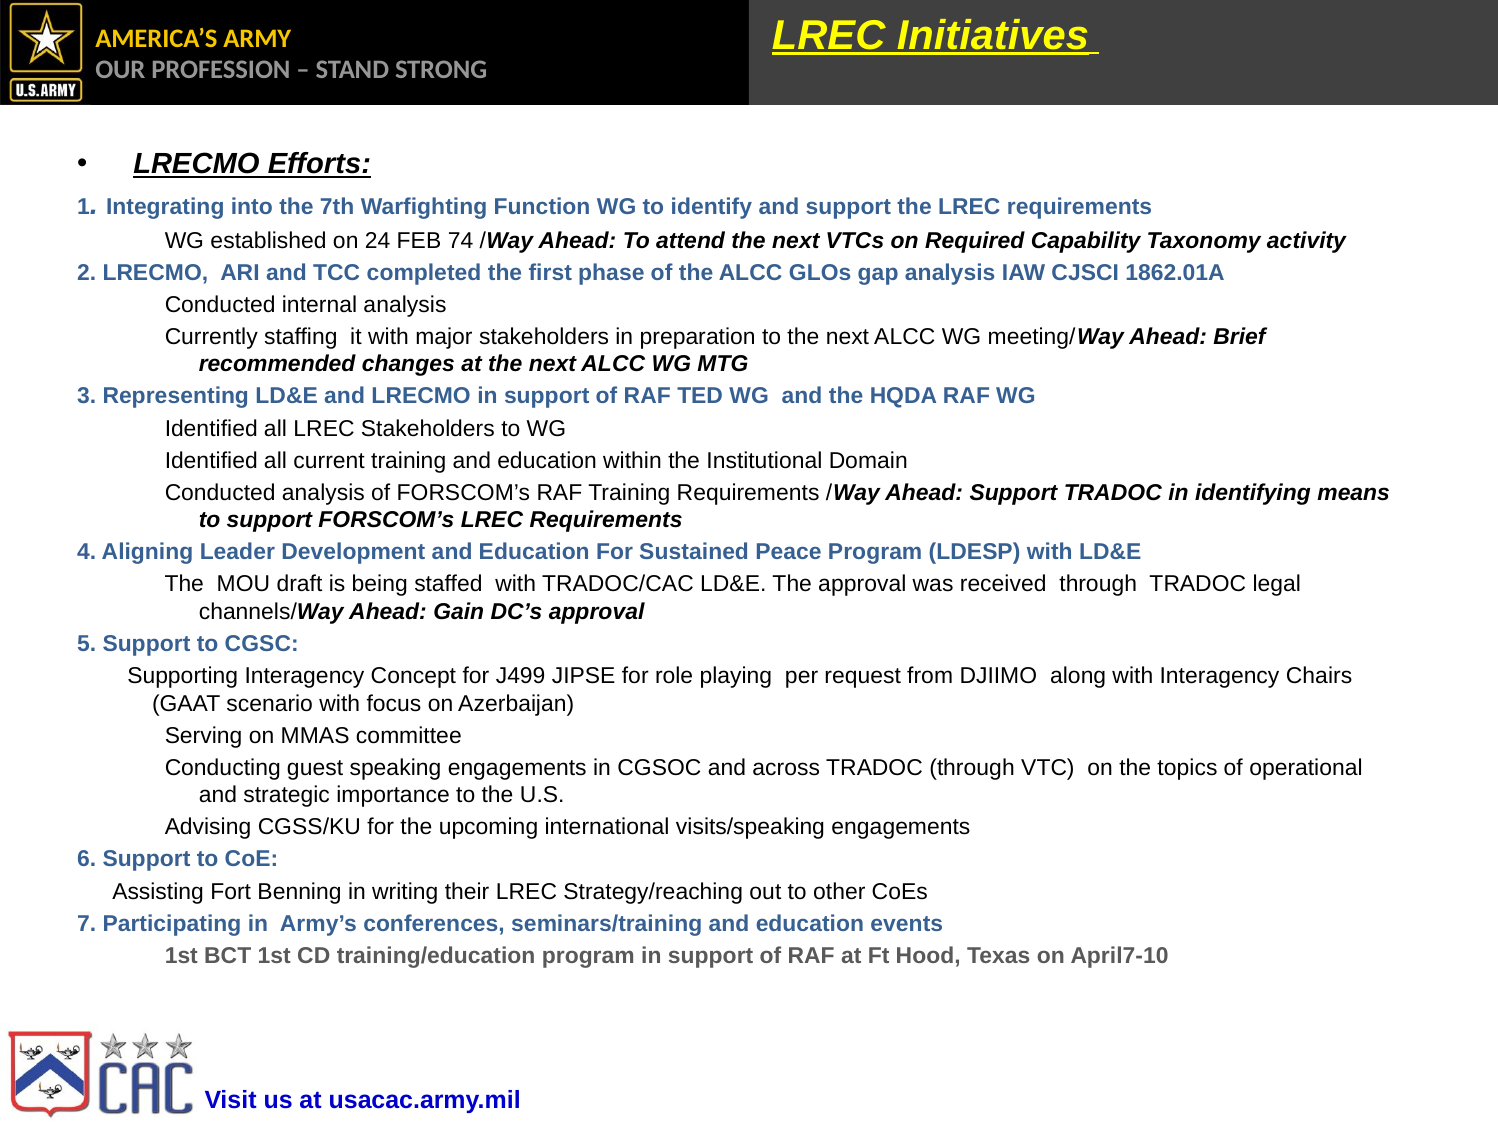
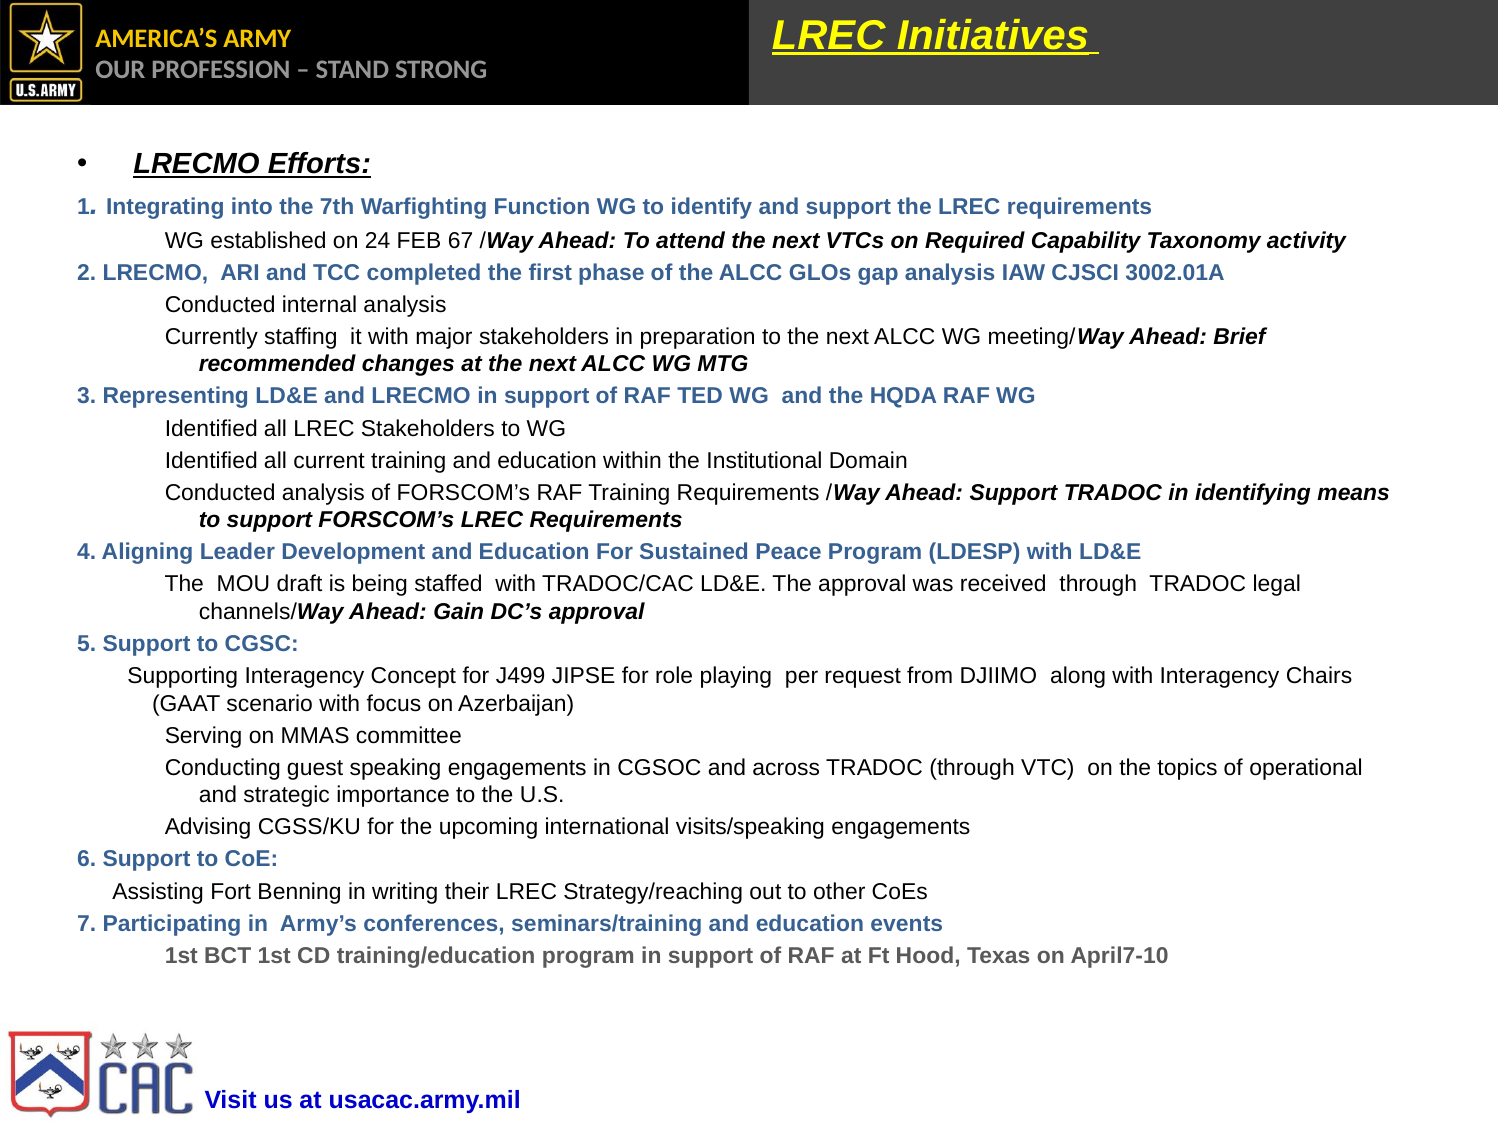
74: 74 -> 67
1862.01A: 1862.01A -> 3002.01A
